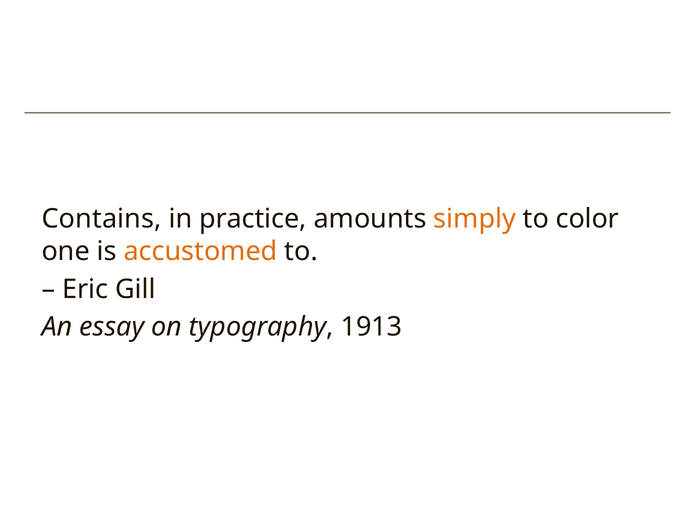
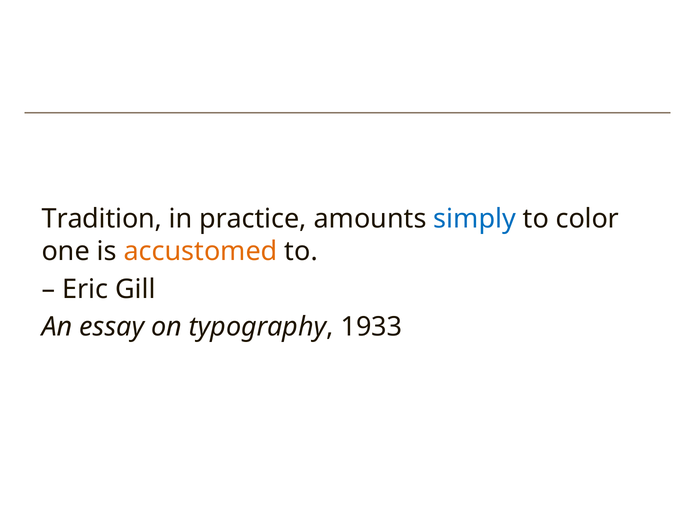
Contains: Contains -> Tradition
simply colour: orange -> blue
1913: 1913 -> 1933
